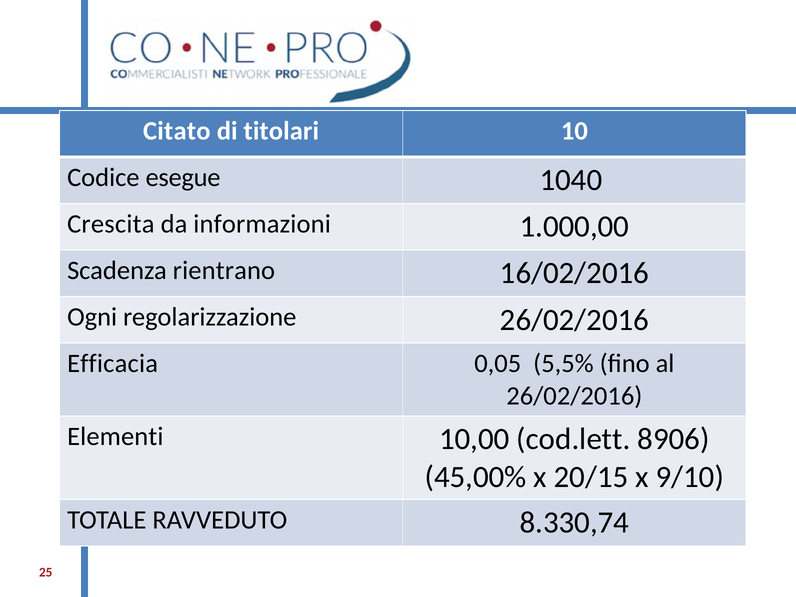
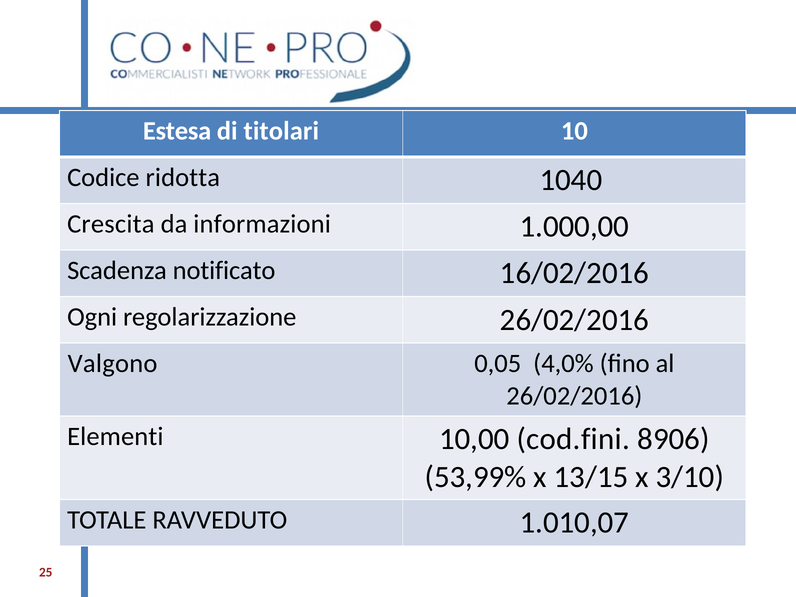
Citato: Citato -> Estesa
esegue: esegue -> ridotta
rientrano: rientrano -> notificato
Efficacia: Efficacia -> Valgono
5,5%: 5,5% -> 4,0%
cod.lett: cod.lett -> cod.fini
45,00%: 45,00% -> 53,99%
20/15: 20/15 -> 13/15
9/10: 9/10 -> 3/10
8.330,74: 8.330,74 -> 1.010,07
